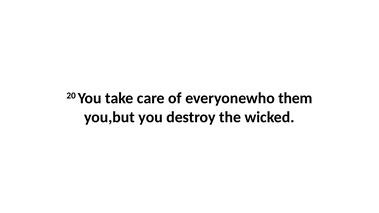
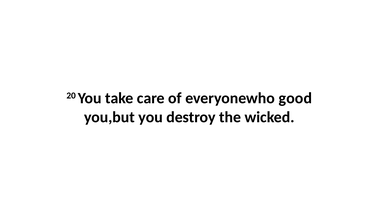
them: them -> good
